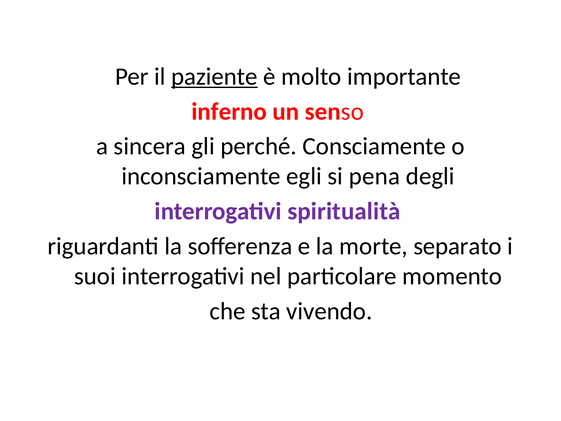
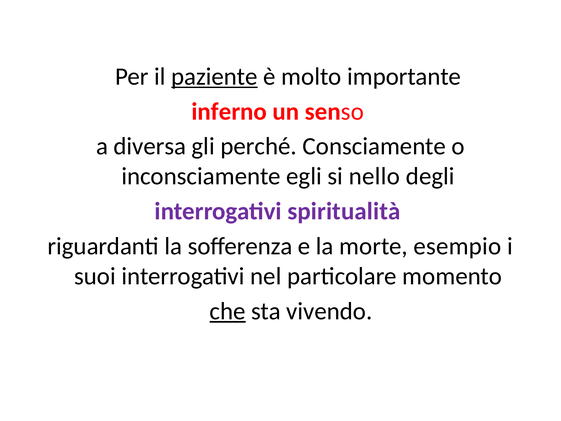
sincera: sincera -> diversa
pena: pena -> nello
separato: separato -> esempio
che underline: none -> present
